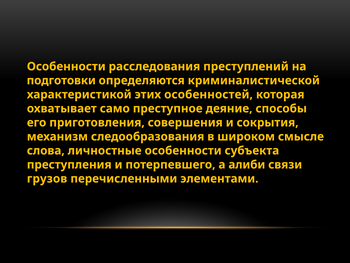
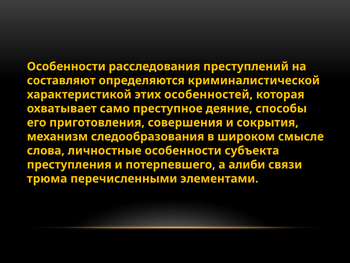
подготовки: подготовки -> составляют
грузов: грузов -> трюма
